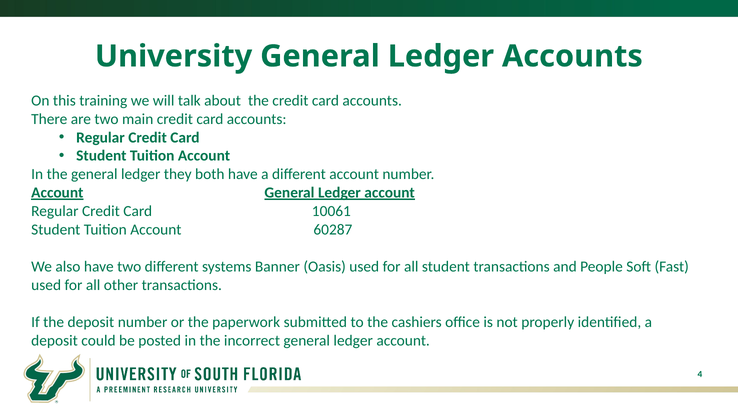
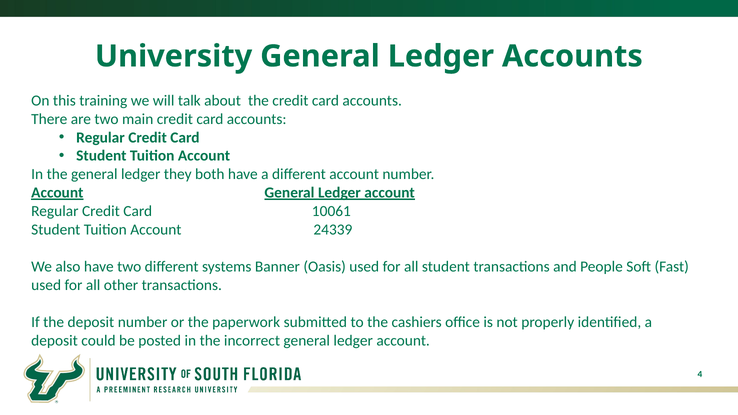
60287: 60287 -> 24339
